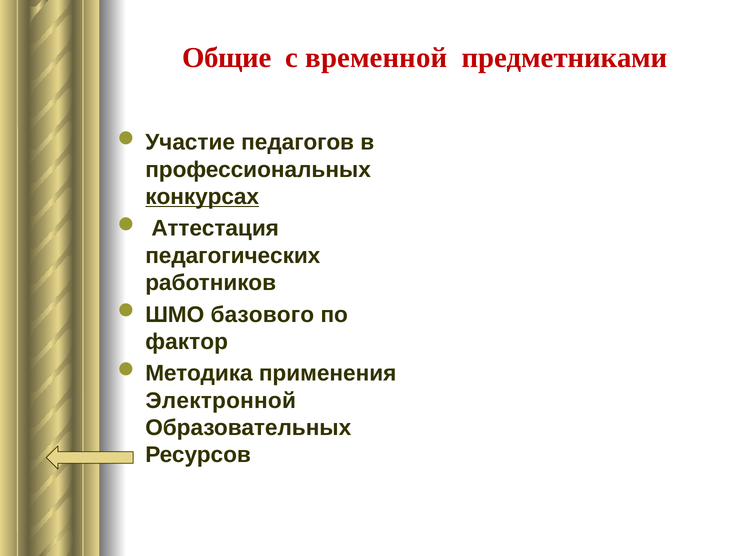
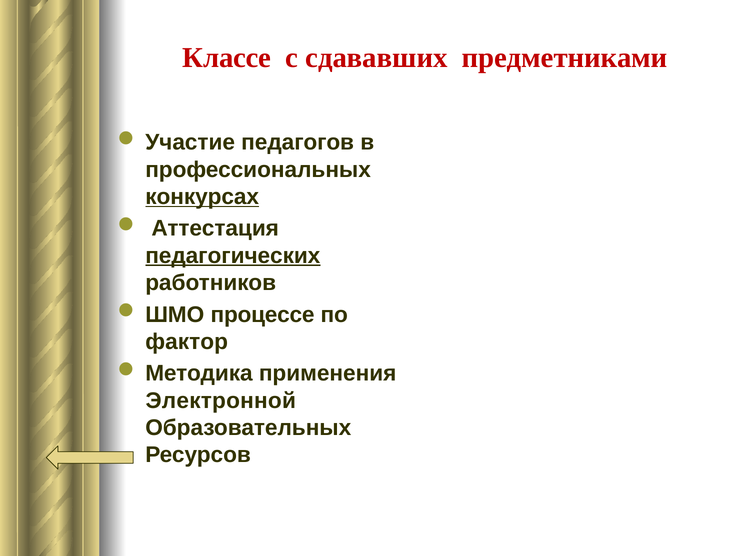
Общие: Общие -> Классе
временной: временной -> сдававших
педагогических underline: none -> present
базового: базового -> процессе
